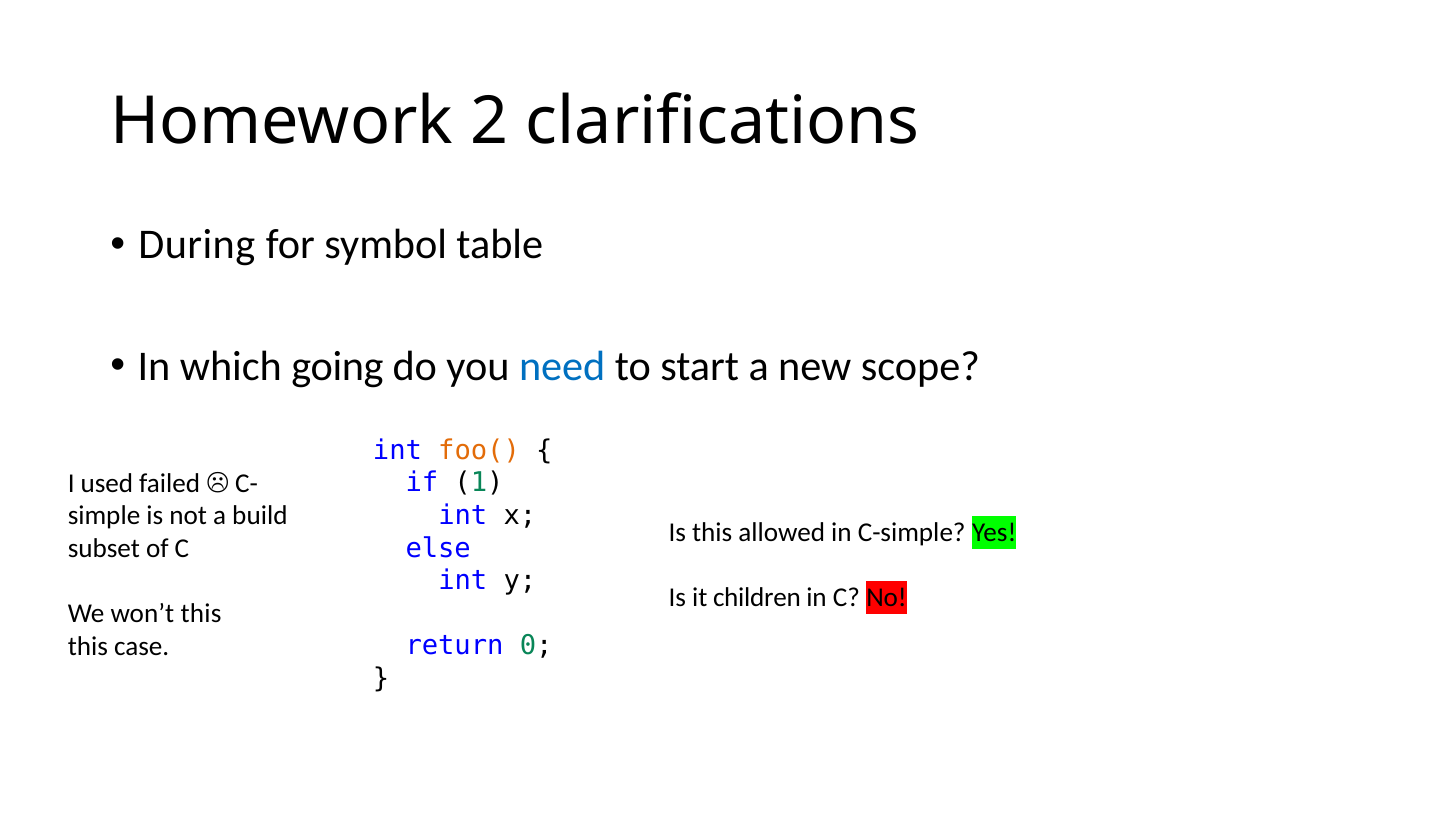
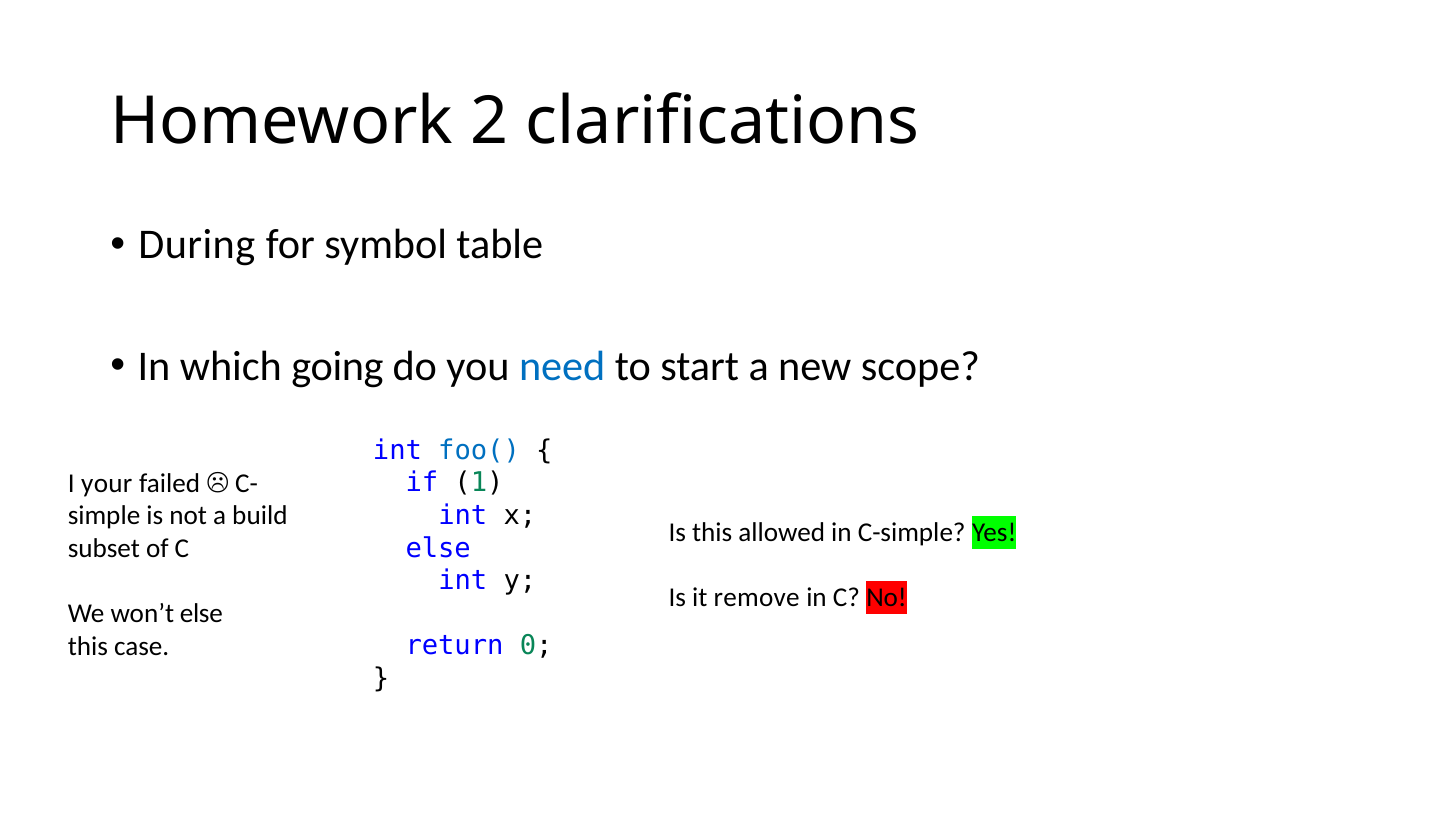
foo( colour: orange -> blue
used: used -> your
children: children -> remove
won’t this: this -> else
